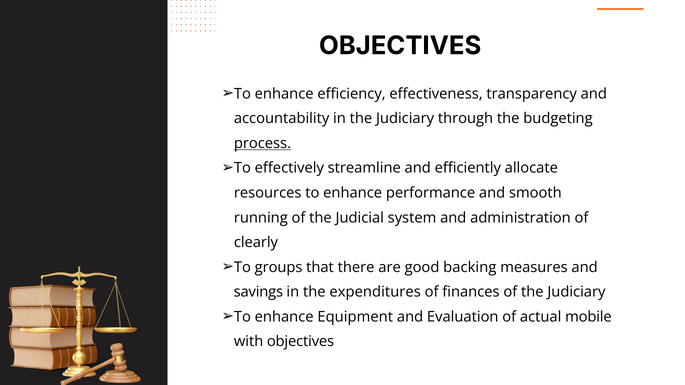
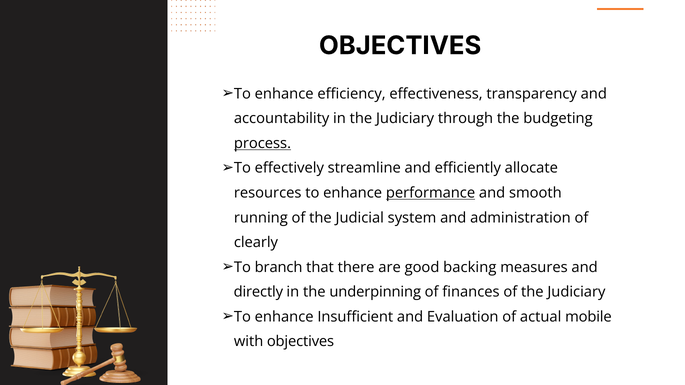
performance underline: none -> present
groups: groups -> branch
savings: savings -> directly
expenditures: expenditures -> underpinning
Equipment: Equipment -> Insufficient
